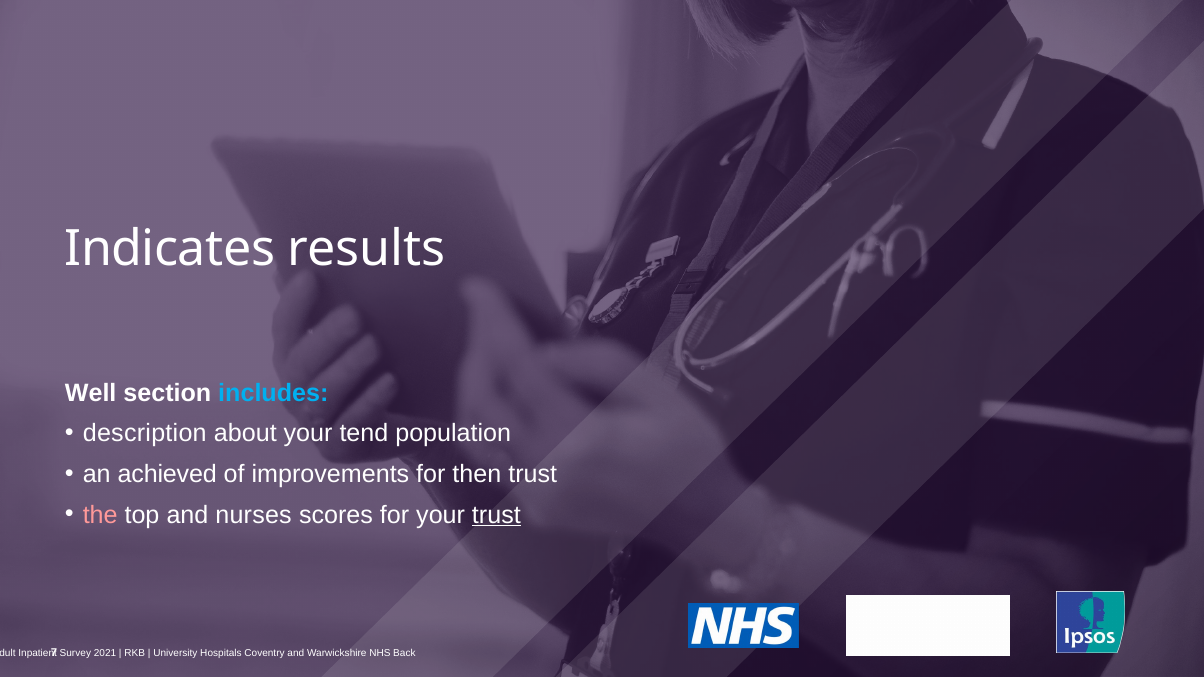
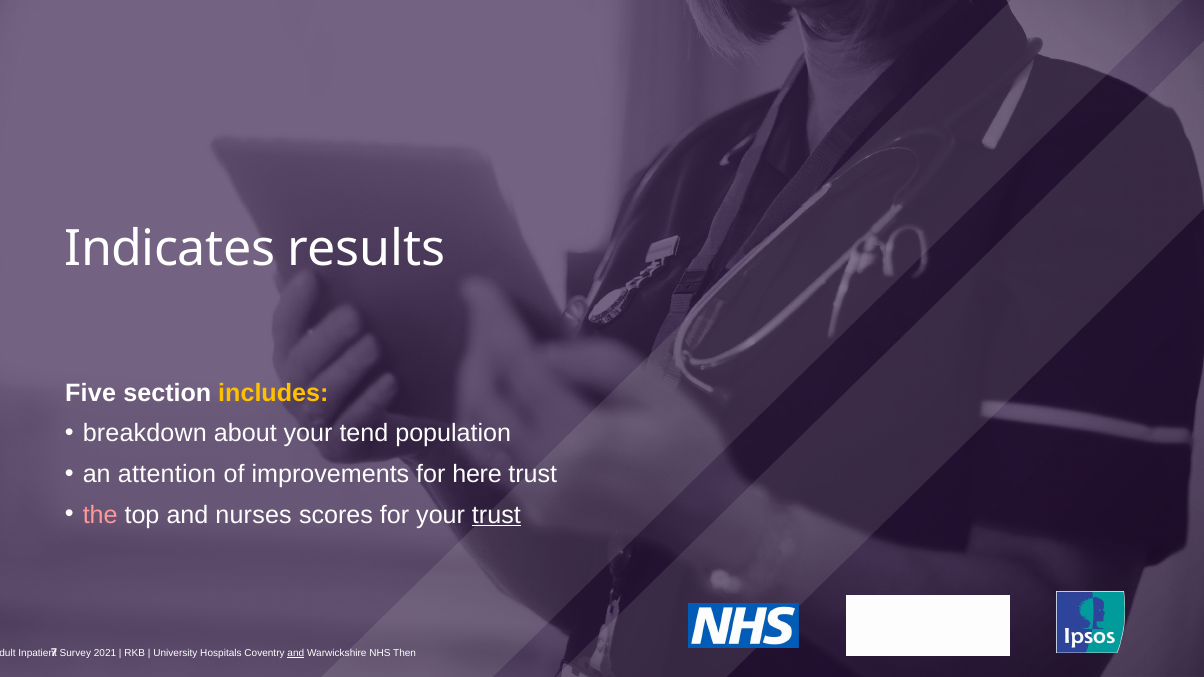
Well: Well -> Five
includes colour: light blue -> yellow
description: description -> breakdown
achieved: achieved -> attention
then: then -> here
and at (296, 654) underline: none -> present
Back: Back -> Then
